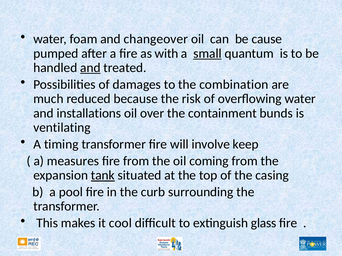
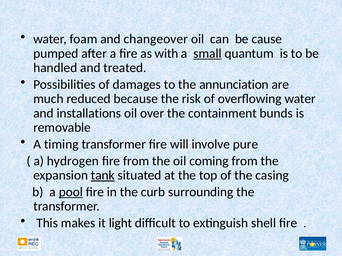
and at (90, 68) underline: present -> none
combination: combination -> annunciation
ventilating: ventilating -> removable
keep: keep -> pure
measures: measures -> hydrogen
pool underline: none -> present
cool: cool -> light
glass: glass -> shell
